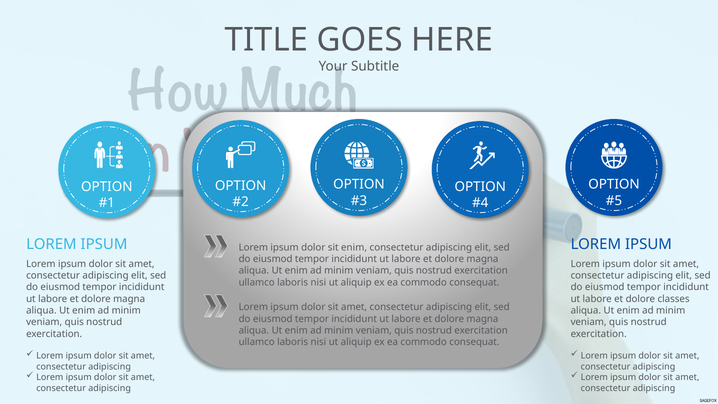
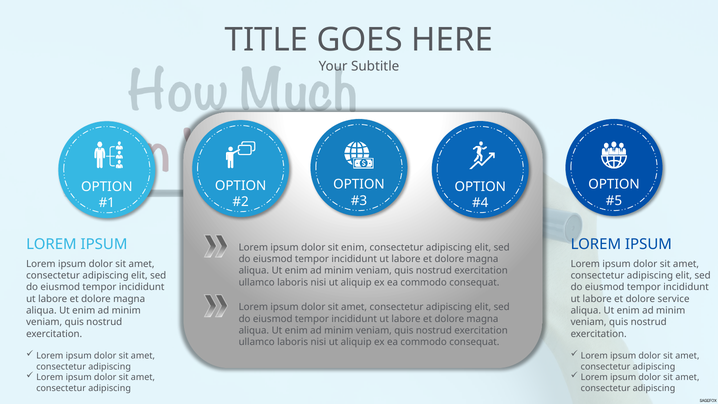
classes: classes -> service
